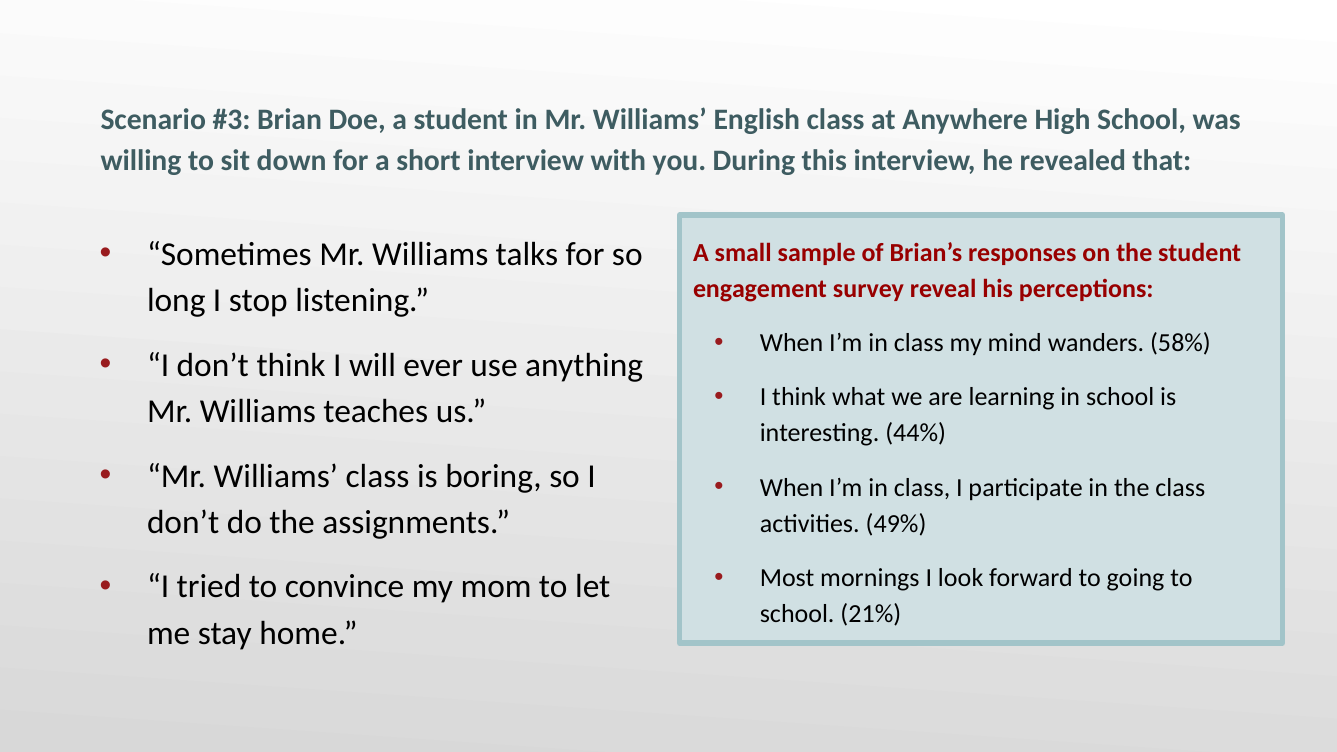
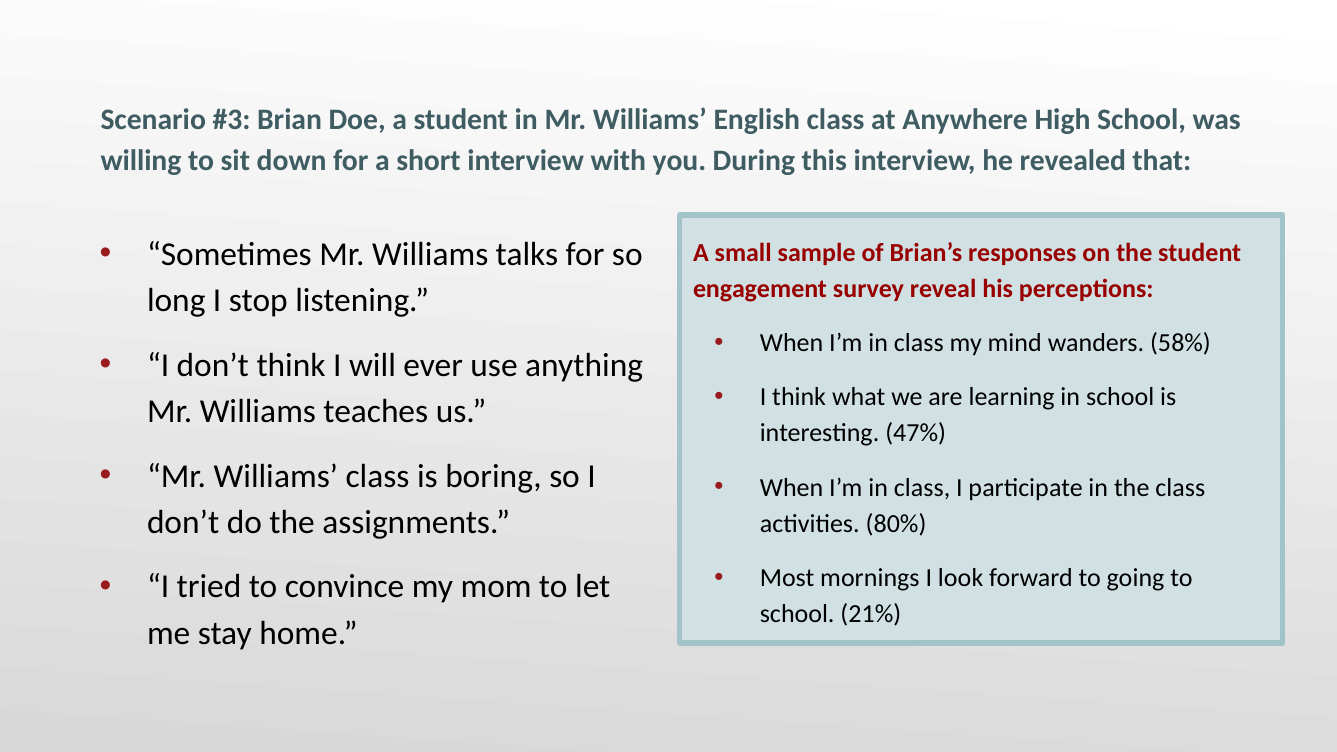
44%: 44% -> 47%
49%: 49% -> 80%
